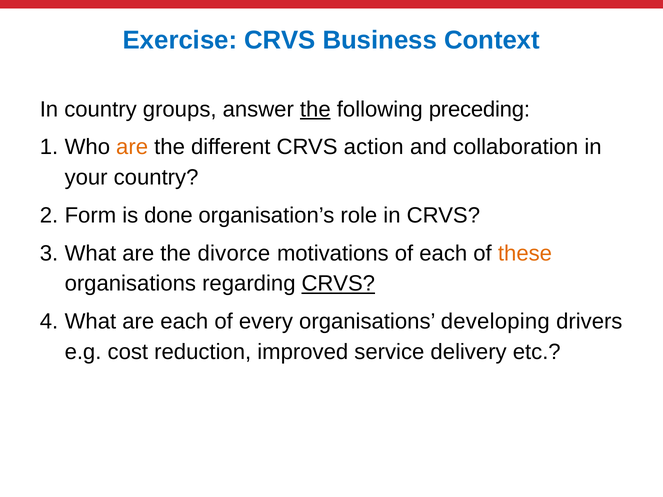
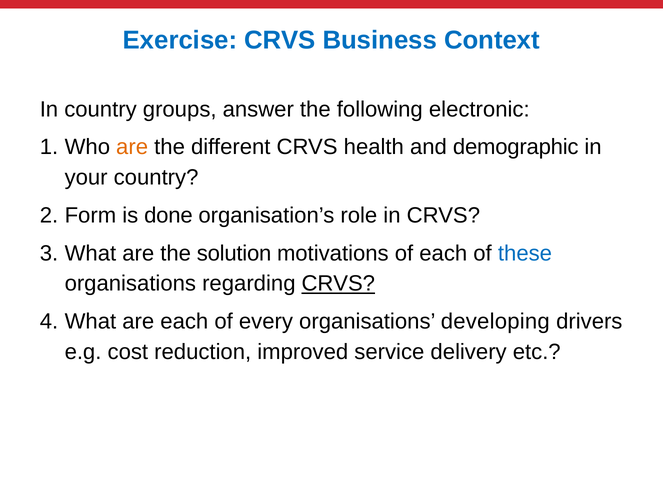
the at (315, 109) underline: present -> none
preceding: preceding -> electronic
action: action -> health
collaboration: collaboration -> demographic
divorce: divorce -> solution
these colour: orange -> blue
